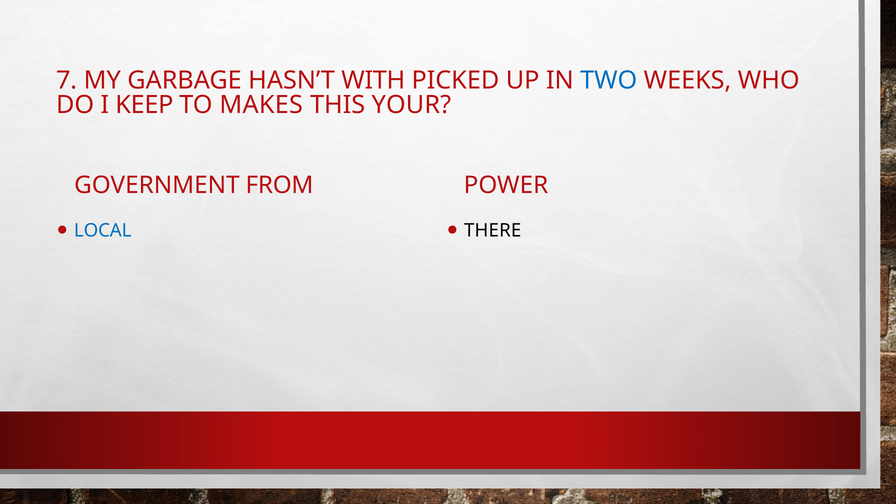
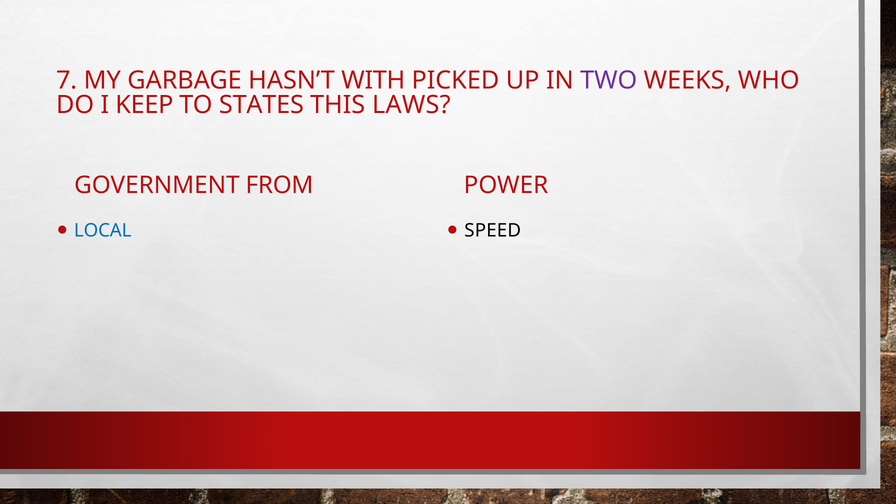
TWO colour: blue -> purple
MAKES: MAKES -> STATES
YOUR: YOUR -> LAWS
THERE: THERE -> SPEED
